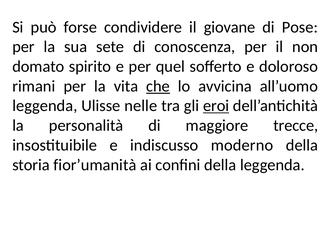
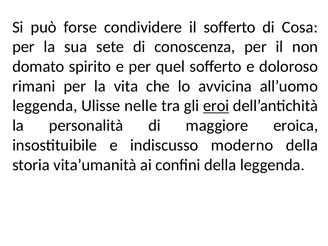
il giovane: giovane -> sofferto
Pose: Pose -> Cosa
che underline: present -> none
trecce: trecce -> eroica
fior’umanità: fior’umanità -> vita’umanità
